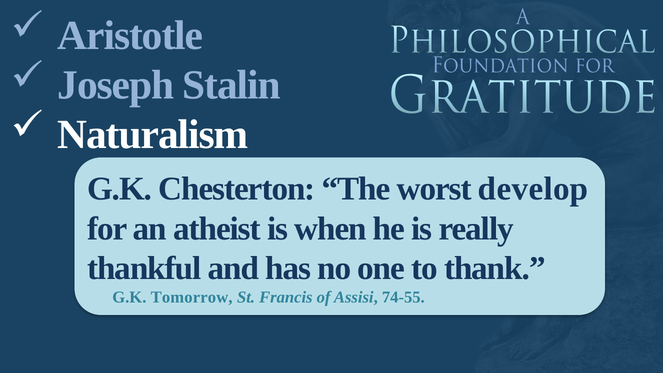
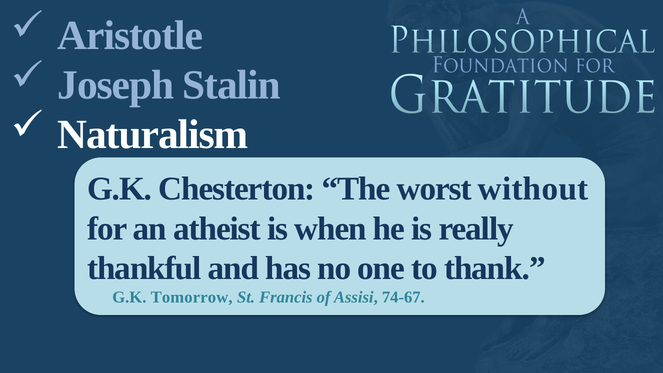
develop: develop -> without
74-55: 74-55 -> 74-67
